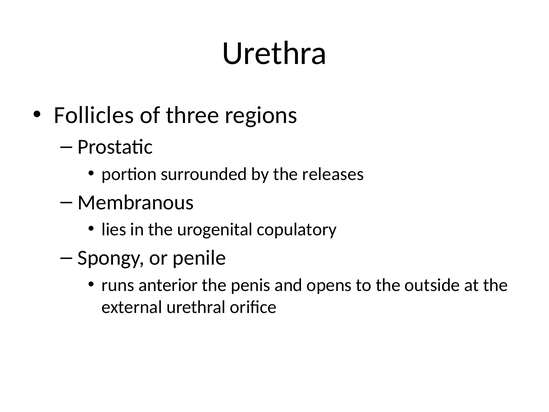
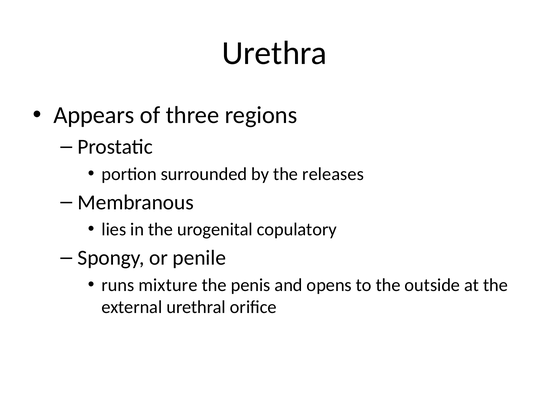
Follicles: Follicles -> Appears
anterior: anterior -> mixture
